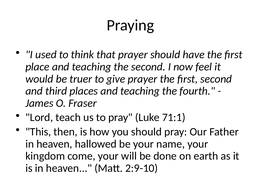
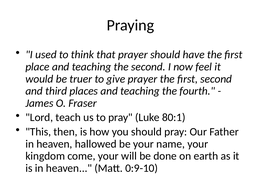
71:1: 71:1 -> 80:1
2:9-10: 2:9-10 -> 0:9-10
